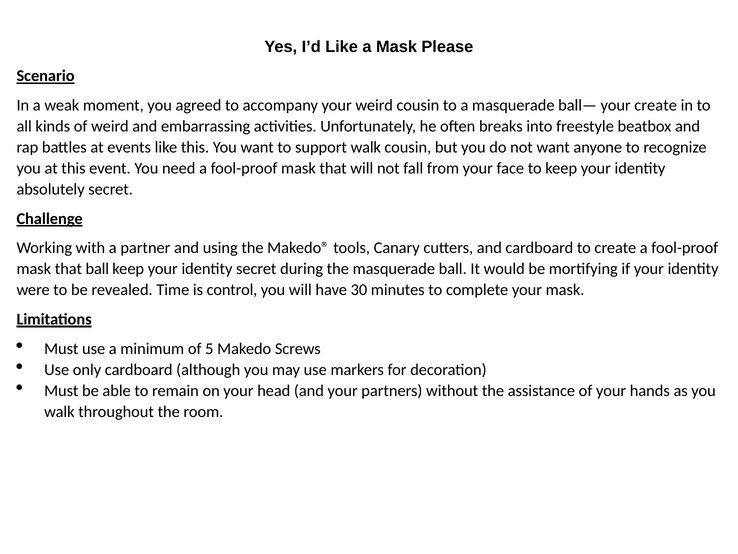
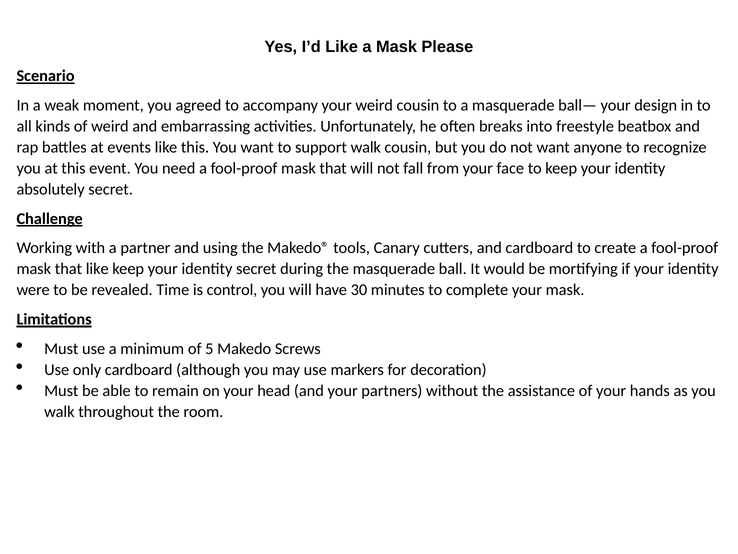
your create: create -> design
that ball: ball -> like
